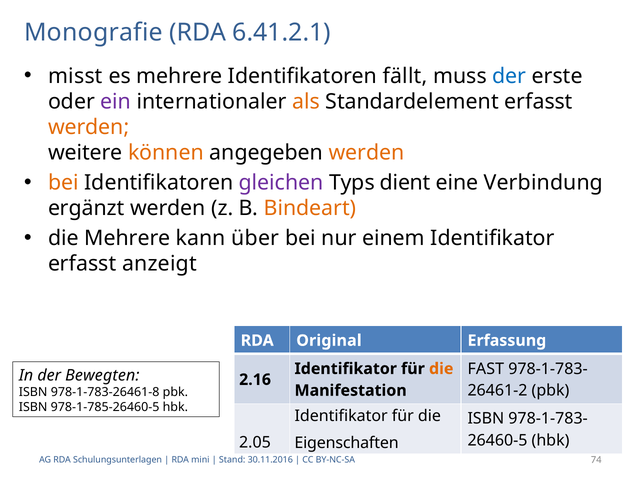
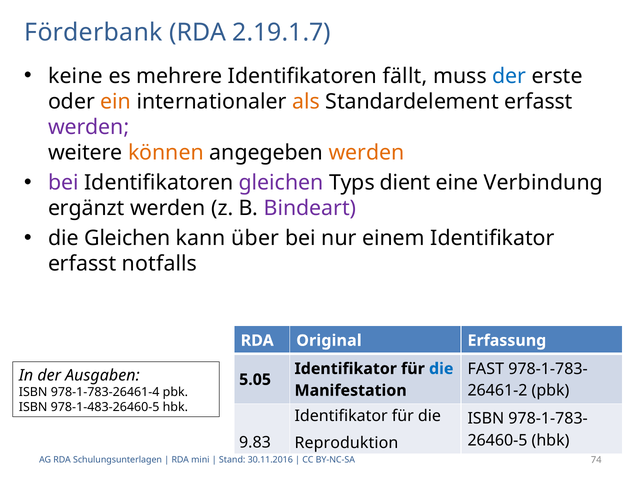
Monografie: Monografie -> Förderbank
6.41.2.1: 6.41.2.1 -> 2.19.1.7
misst: misst -> keine
ein colour: purple -> orange
werden at (89, 127) colour: orange -> purple
bei at (63, 183) colour: orange -> purple
Bindeart colour: orange -> purple
die Mehrere: Mehrere -> Gleichen
anzeigt: anzeigt -> notfalls
die at (441, 369) colour: orange -> blue
Bewegten: Bewegten -> Ausgaben
2.16: 2.16 -> 5.05
978-1-783-26461-8: 978-1-783-26461-8 -> 978-1-783-26461-4
978-1-785-26460-5: 978-1-785-26460-5 -> 978-1-483-26460-5
2.05: 2.05 -> 9.83
Eigenschaften: Eigenschaften -> Reproduktion
